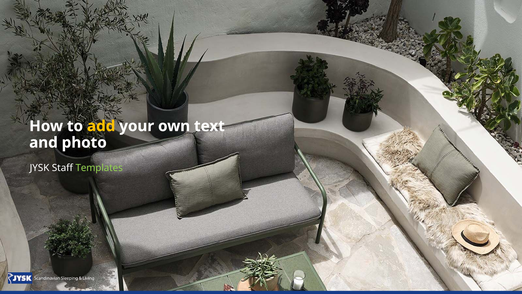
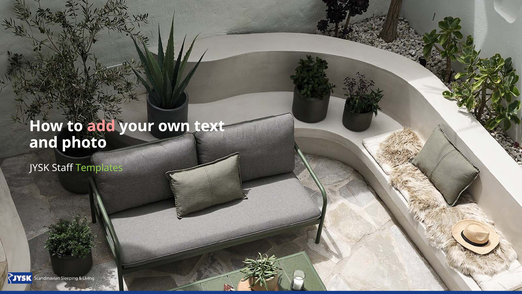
add colour: yellow -> pink
